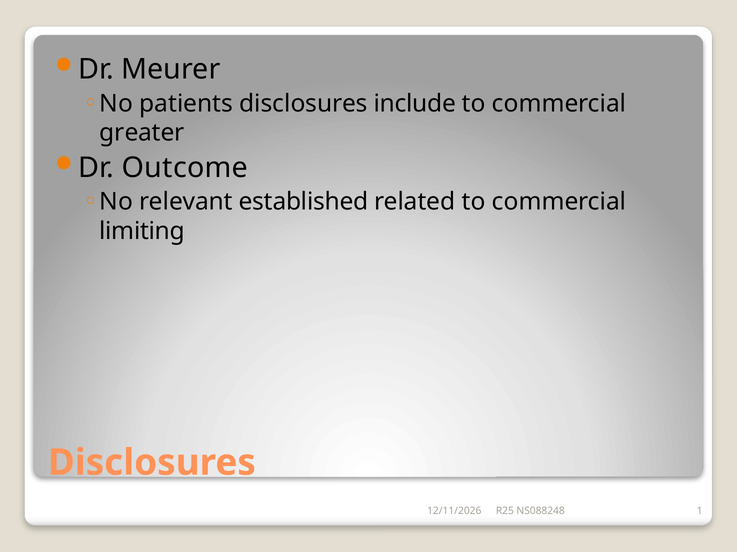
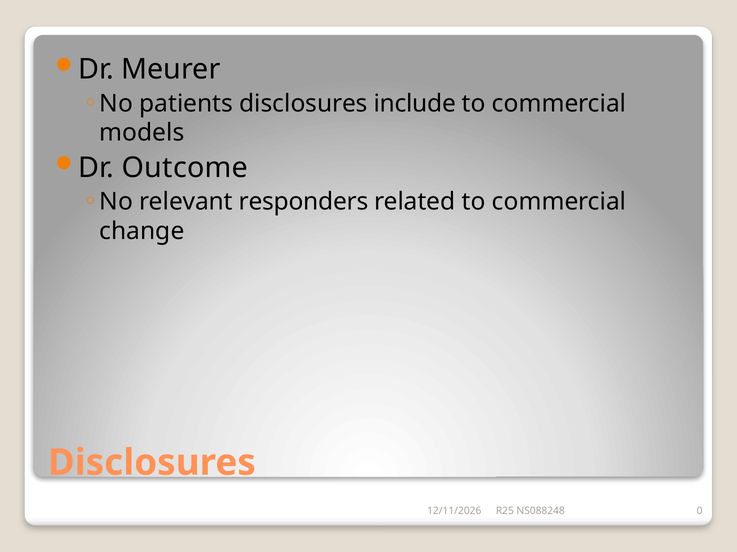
greater: greater -> models
established: established -> responders
limiting: limiting -> change
1: 1 -> 0
